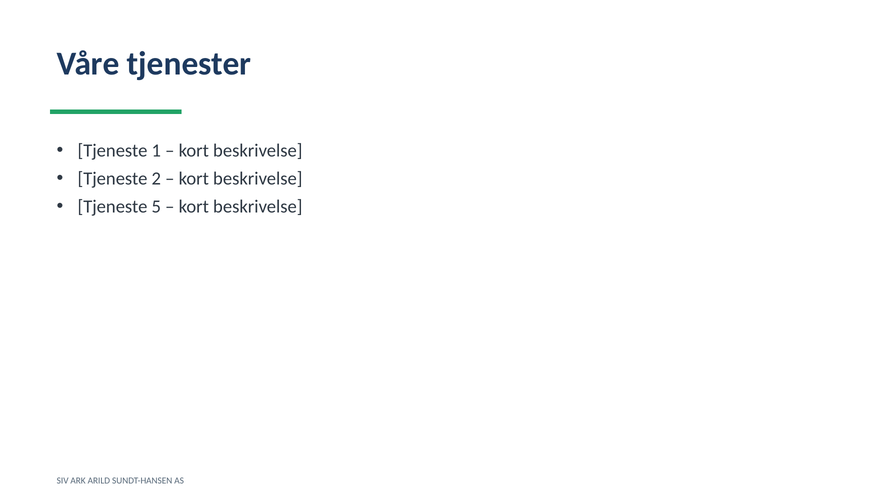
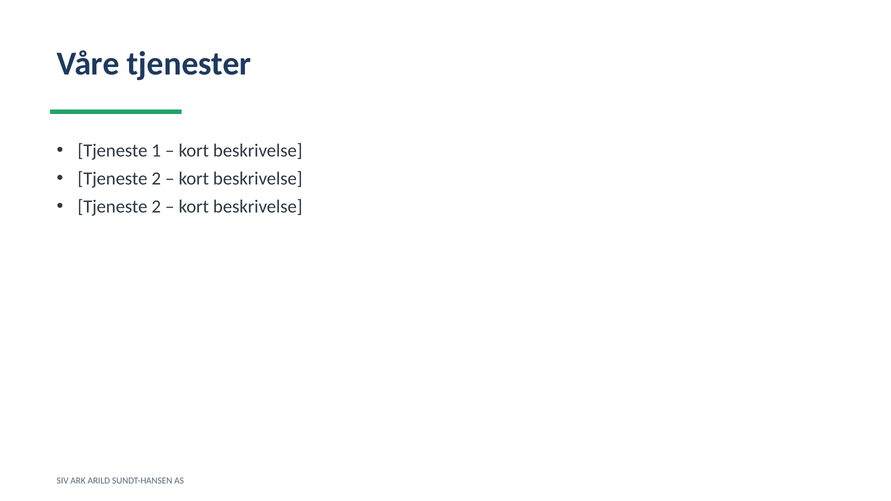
5 at (156, 207): 5 -> 2
